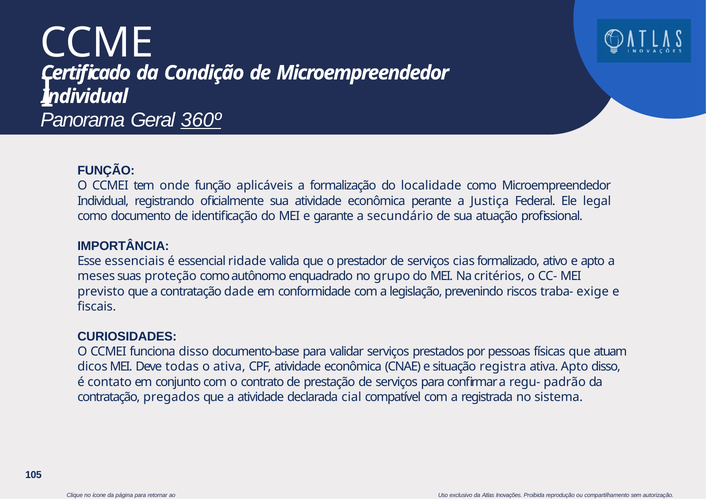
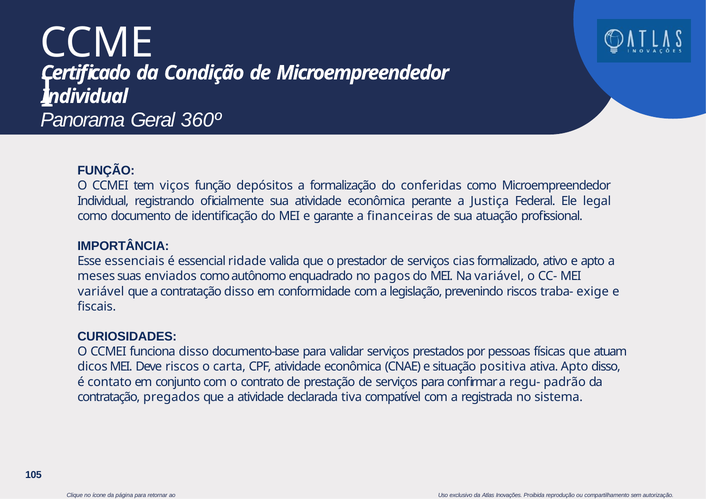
360º underline: present -> none
onde: onde -> viços
aplicáveis: aplicáveis -> depósitos
localidade: localidade -> conferidas
secundário: secundário -> financeiras
proteção: proteção -> enviados
grupo: grupo -> pagos
Na critérios: critérios -> variável
previsto at (101, 292): previsto -> variável
contratação dade: dade -> disso
Deve todas: todas -> riscos
o ativa: ativa -> carta
registra: registra -> positiva
cial: cial -> tiva
